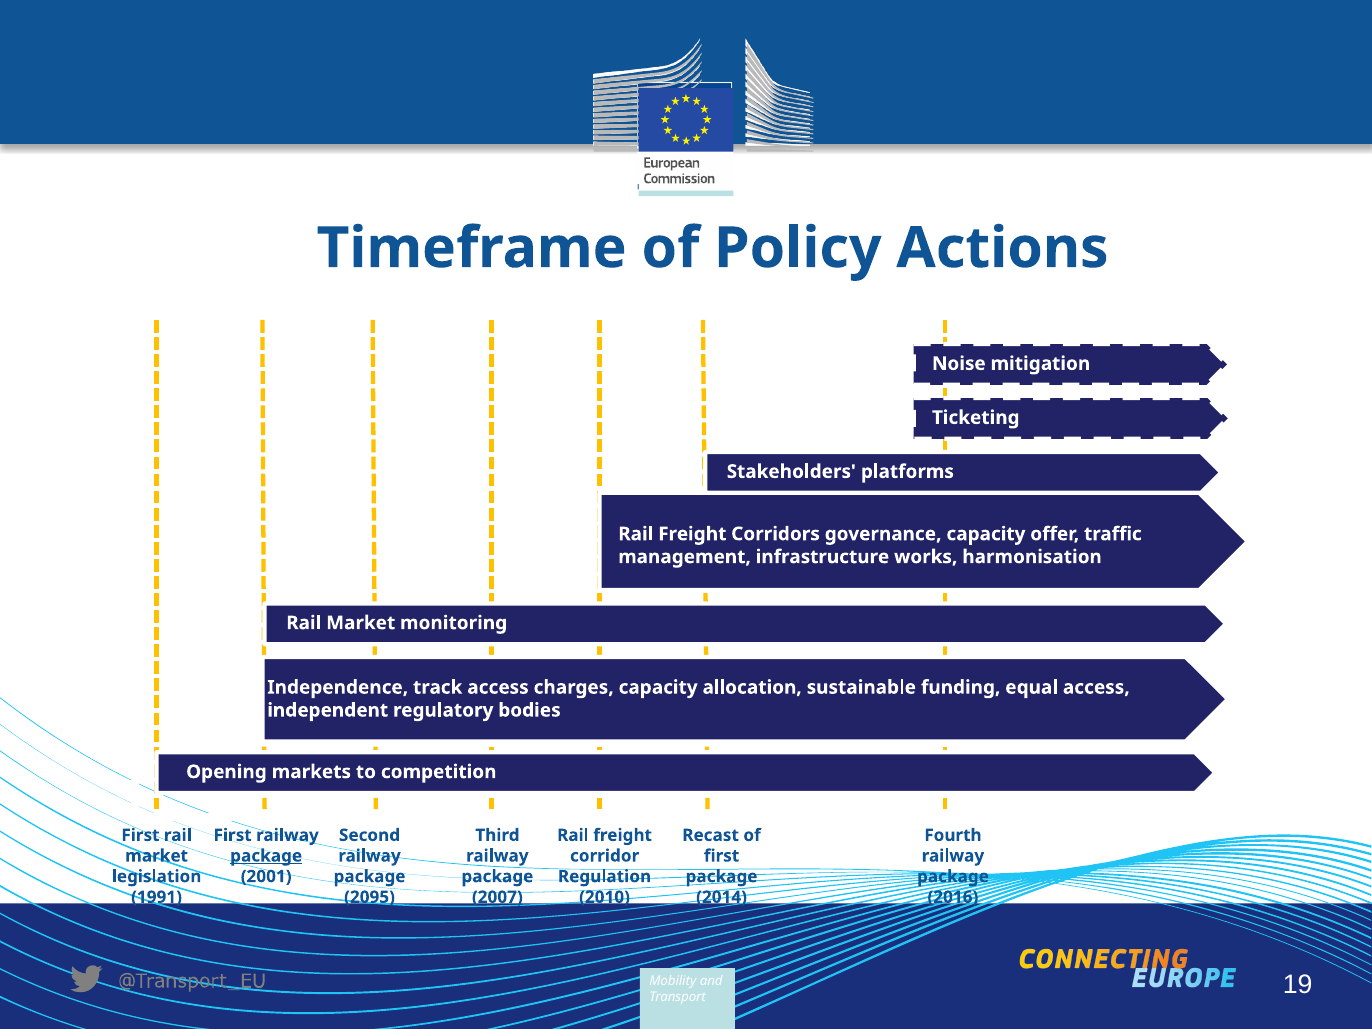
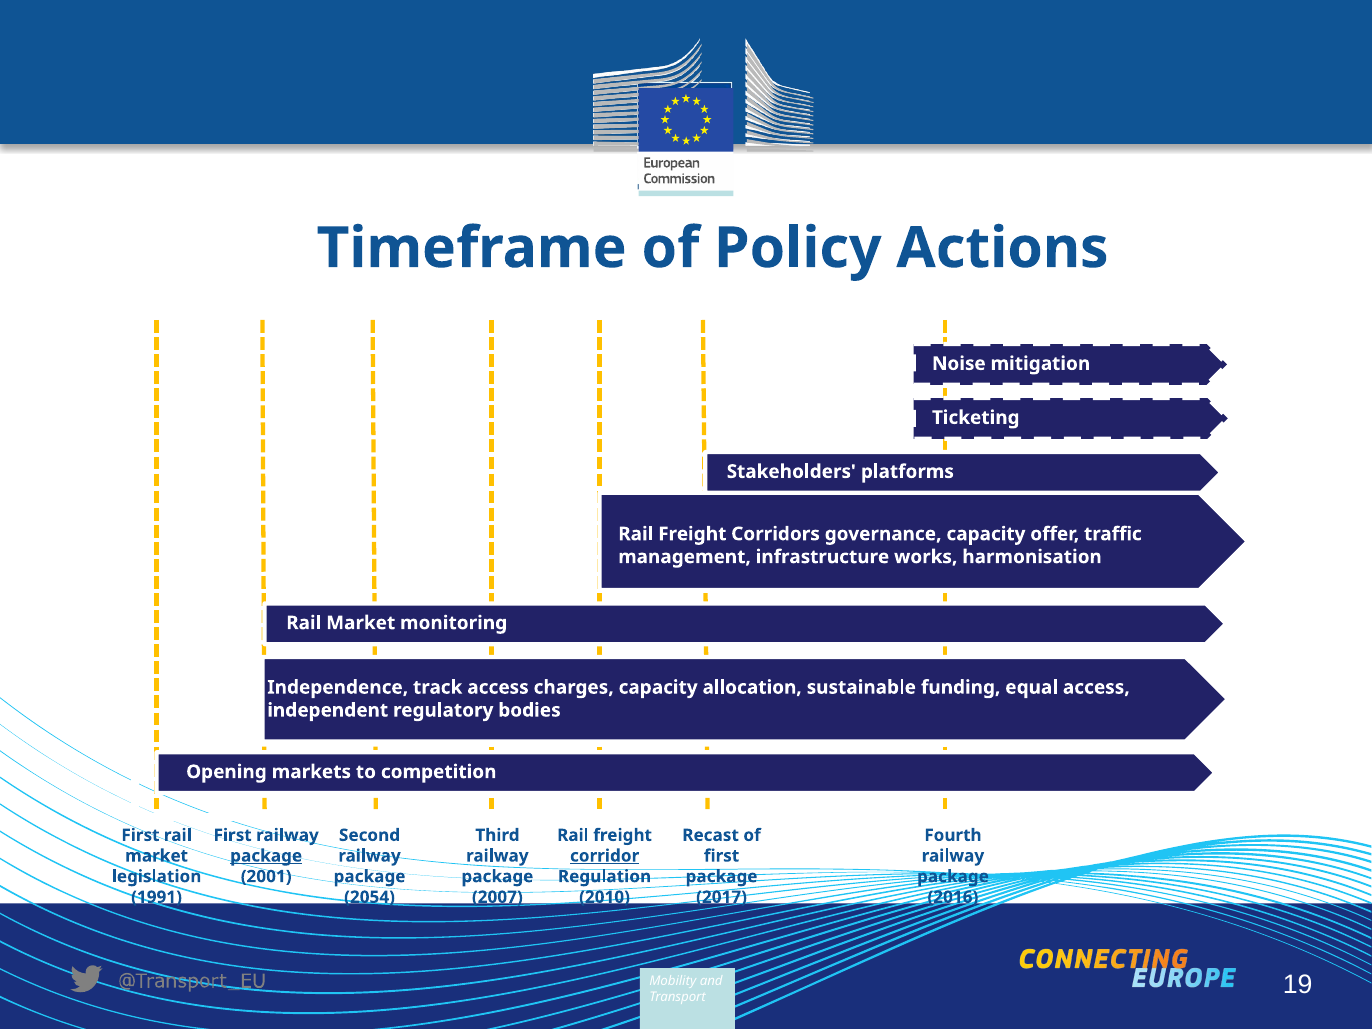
corridor underline: none -> present
2095: 2095 -> 2054
2014: 2014 -> 2017
